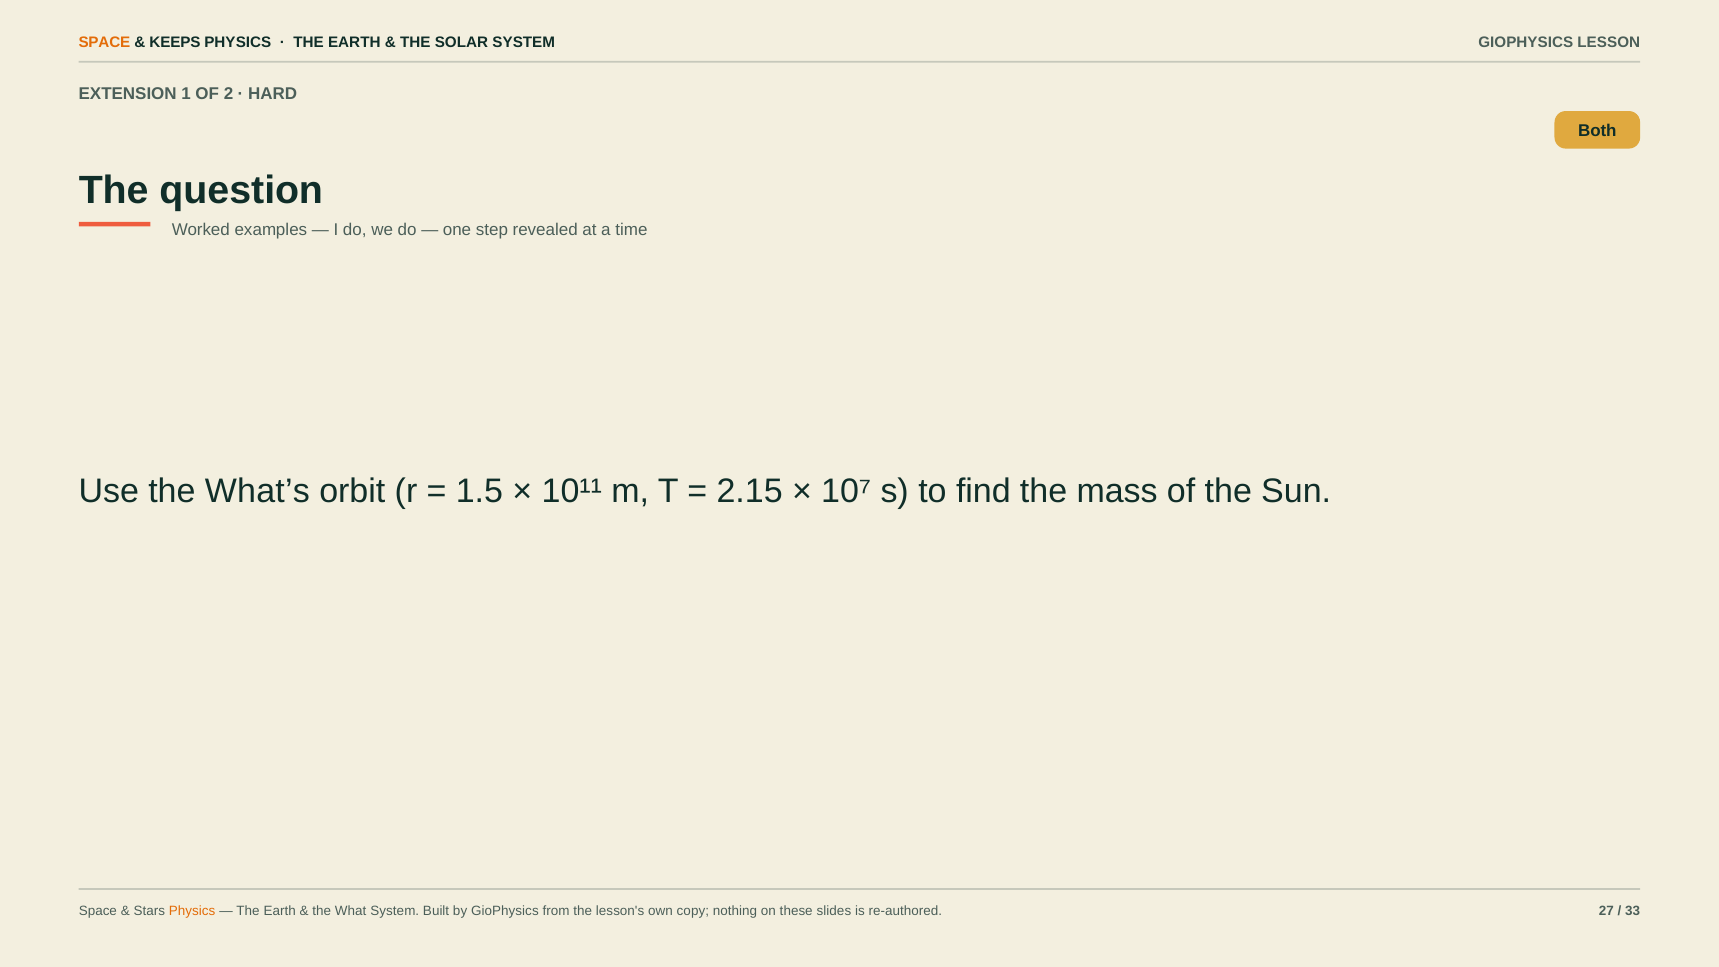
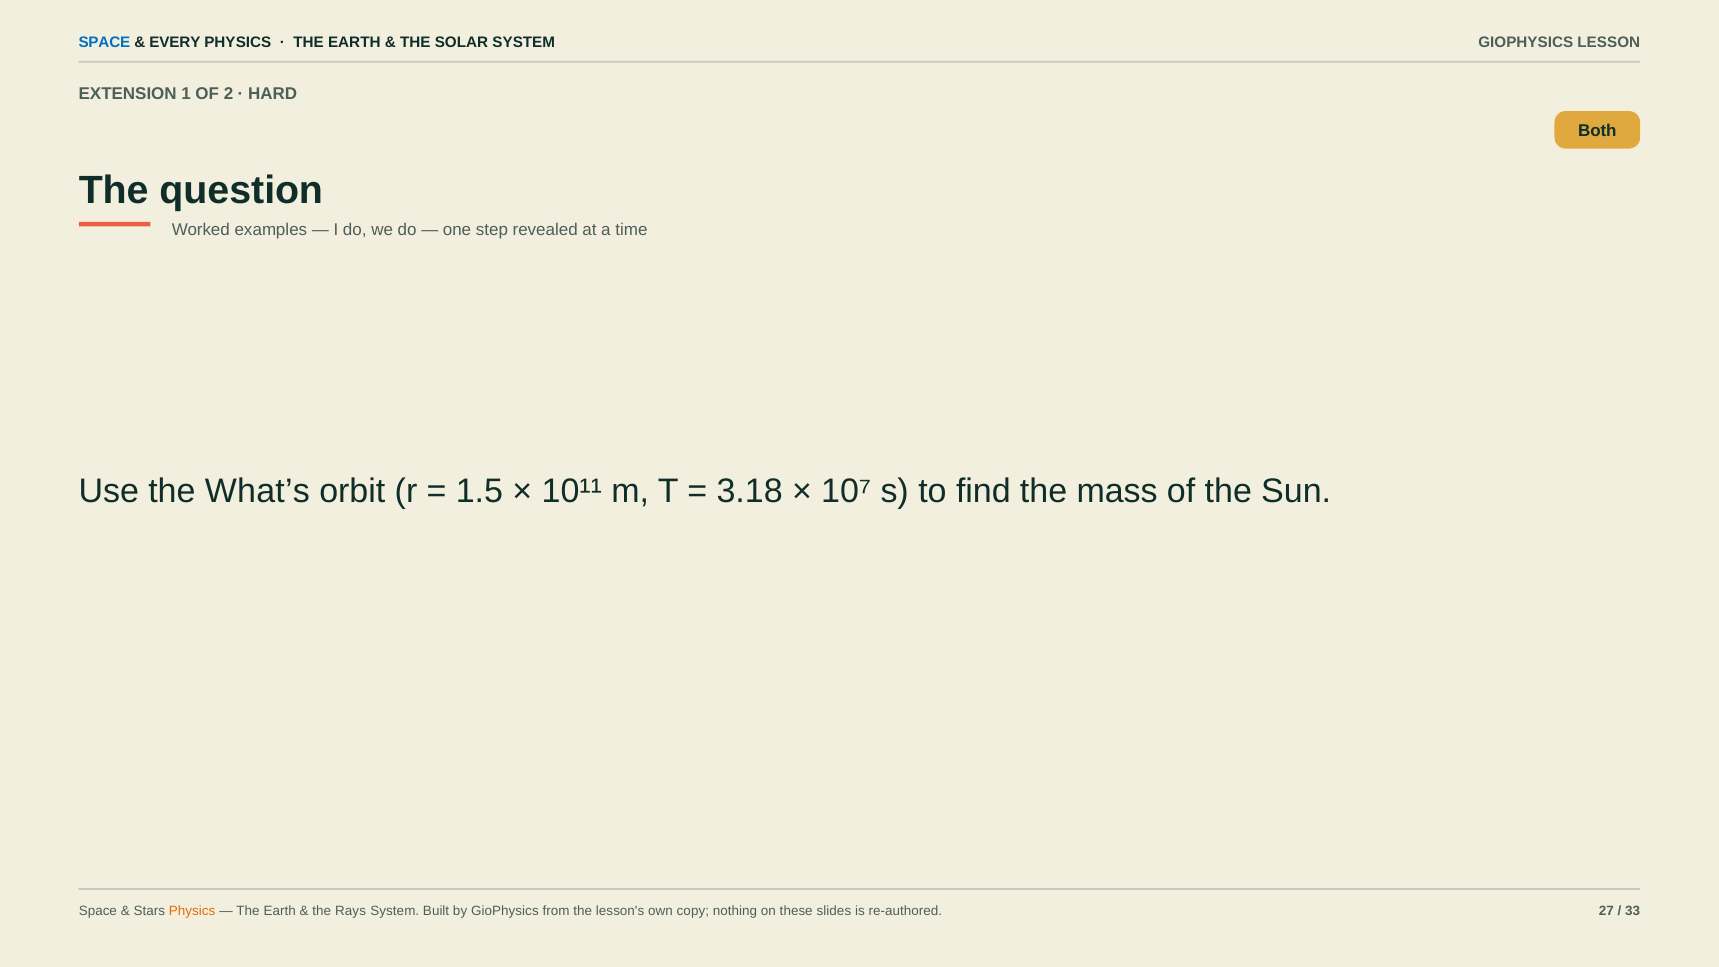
SPACE at (104, 42) colour: orange -> blue
KEEPS: KEEPS -> EVERY
2.15: 2.15 -> 3.18
What: What -> Rays
